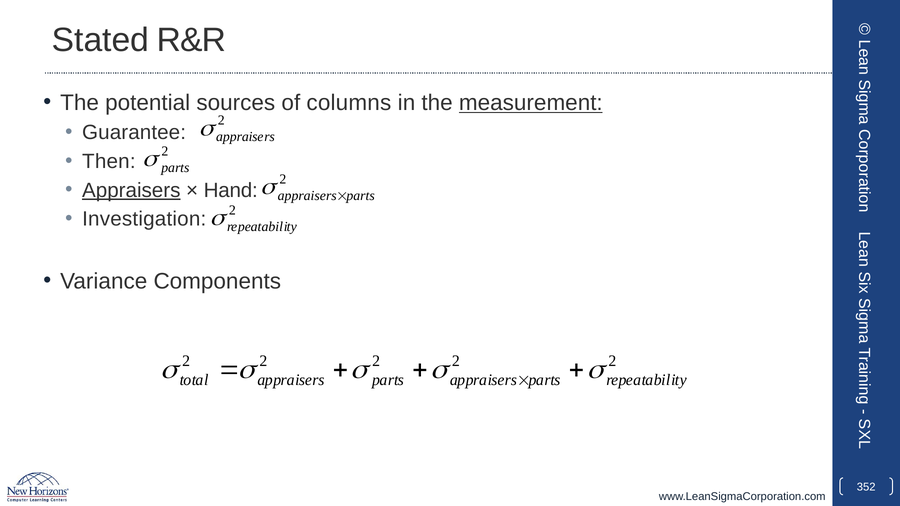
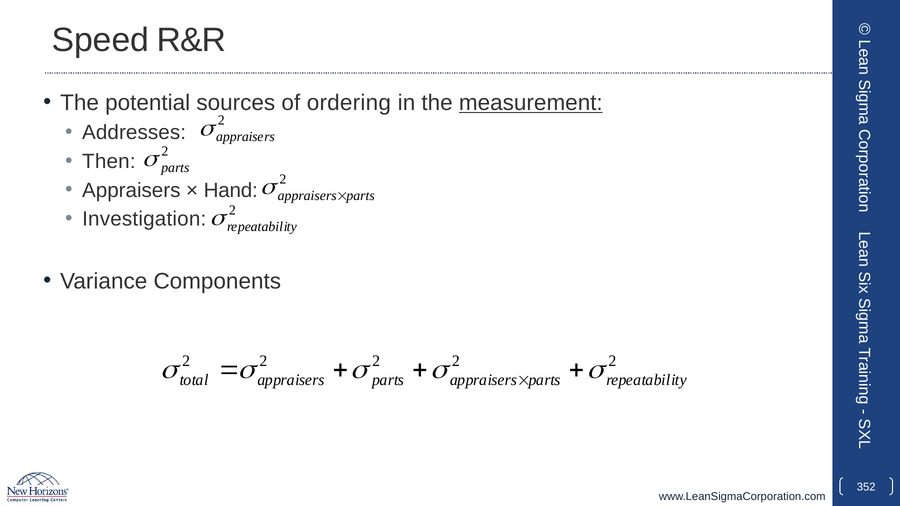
Stated: Stated -> Speed
columns: columns -> ordering
Guarantee: Guarantee -> Addresses
Appraisers at (131, 190) underline: present -> none
